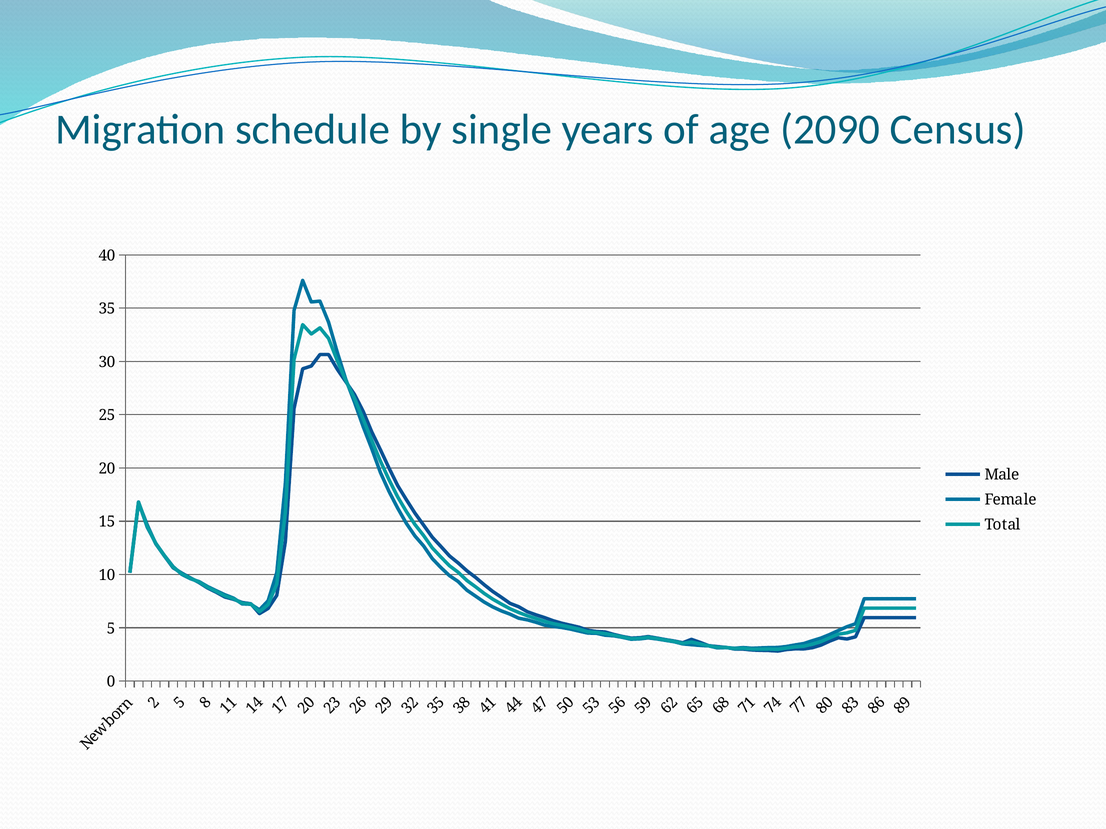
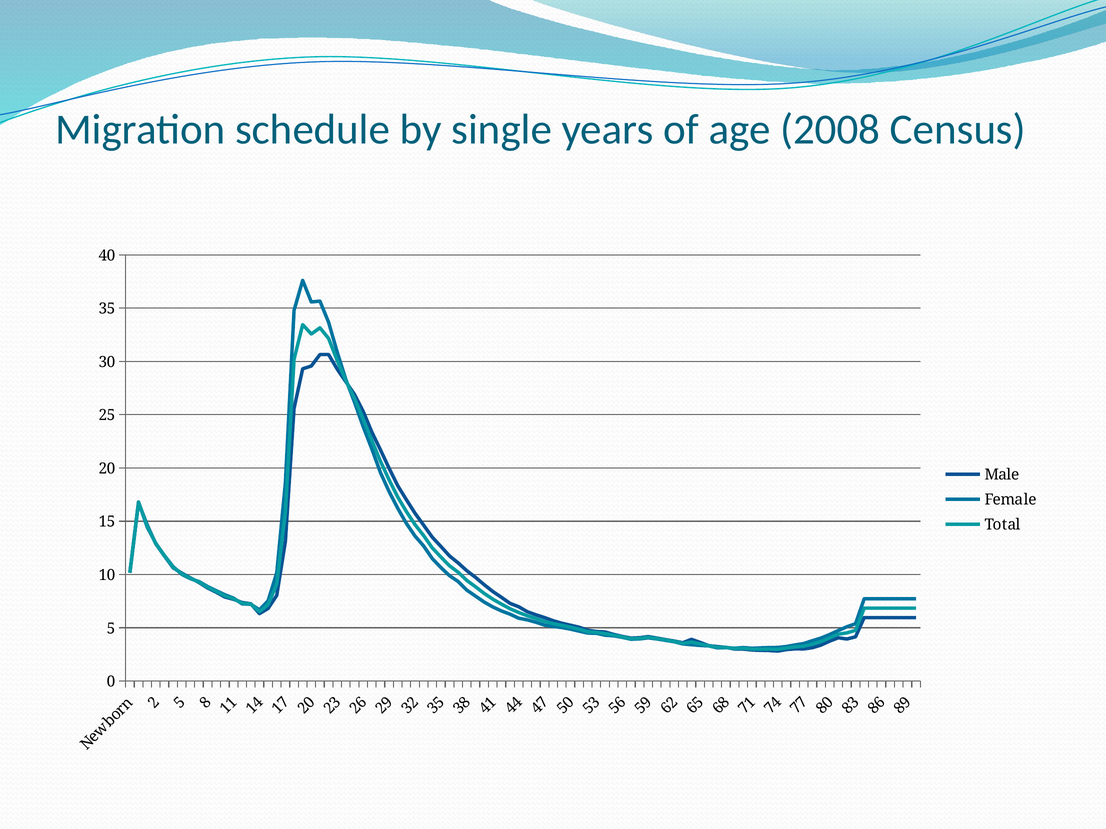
2090: 2090 -> 2008
